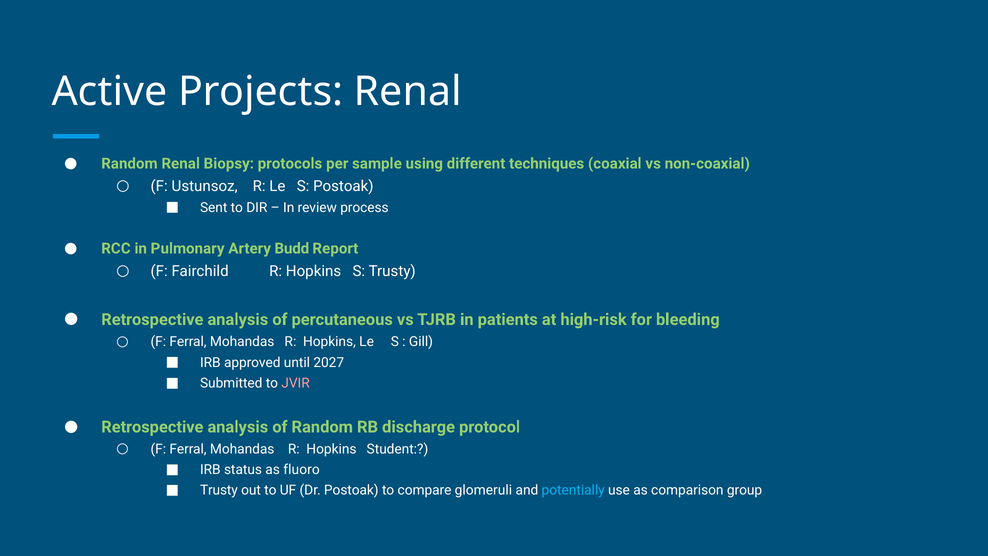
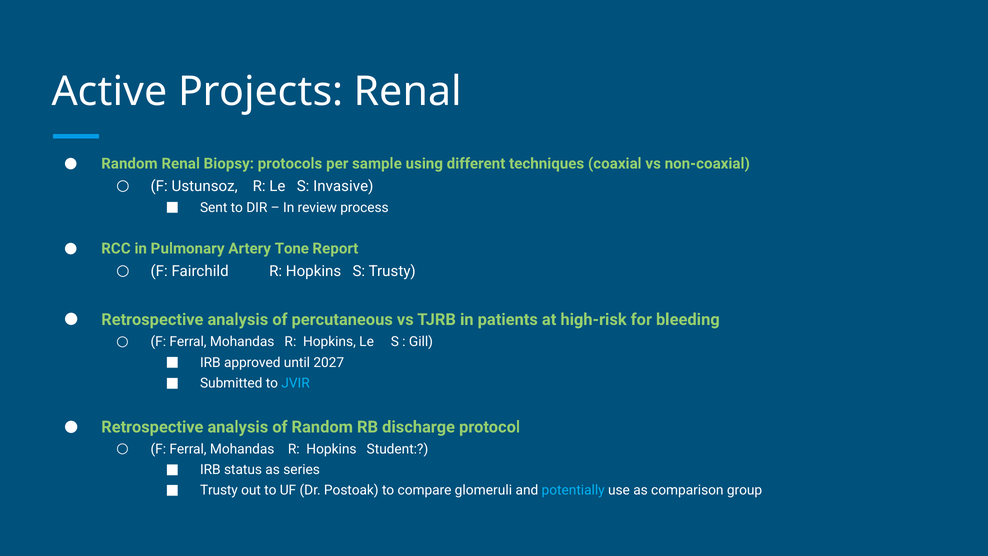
S Postoak: Postoak -> Invasive
Budd: Budd -> Tone
JVIR colour: pink -> light blue
fluoro: fluoro -> series
